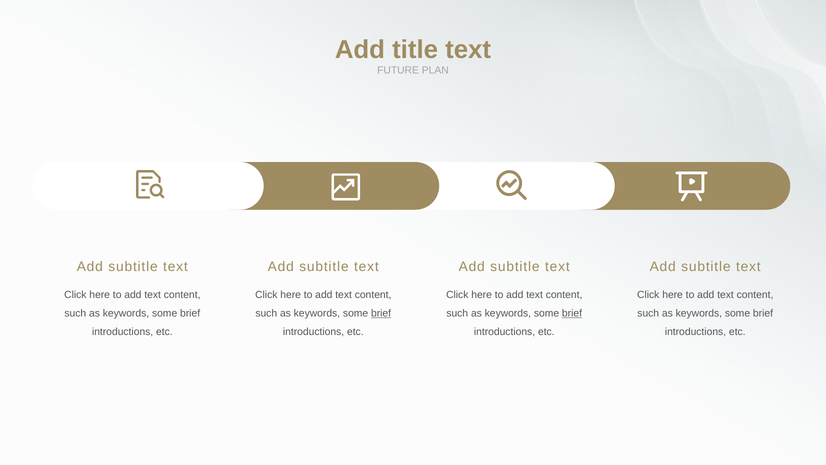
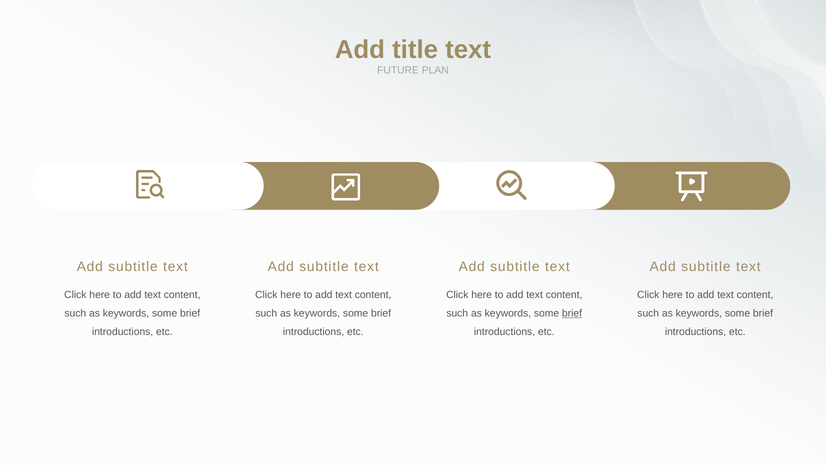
brief at (381, 313) underline: present -> none
